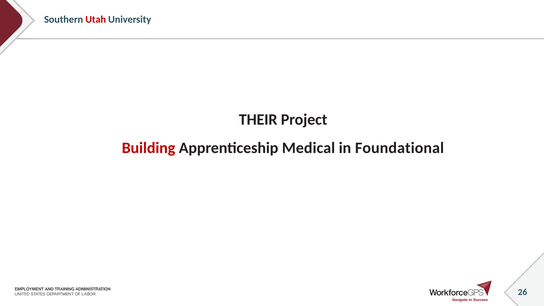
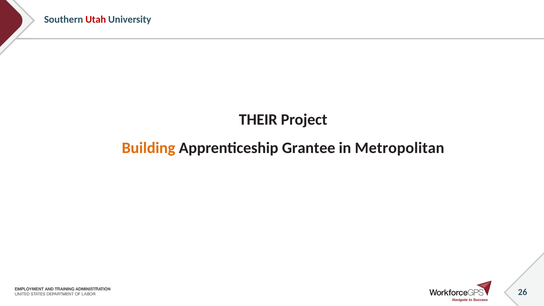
Building colour: red -> orange
Medical: Medical -> Grantee
Foundational: Foundational -> Metropolitan
